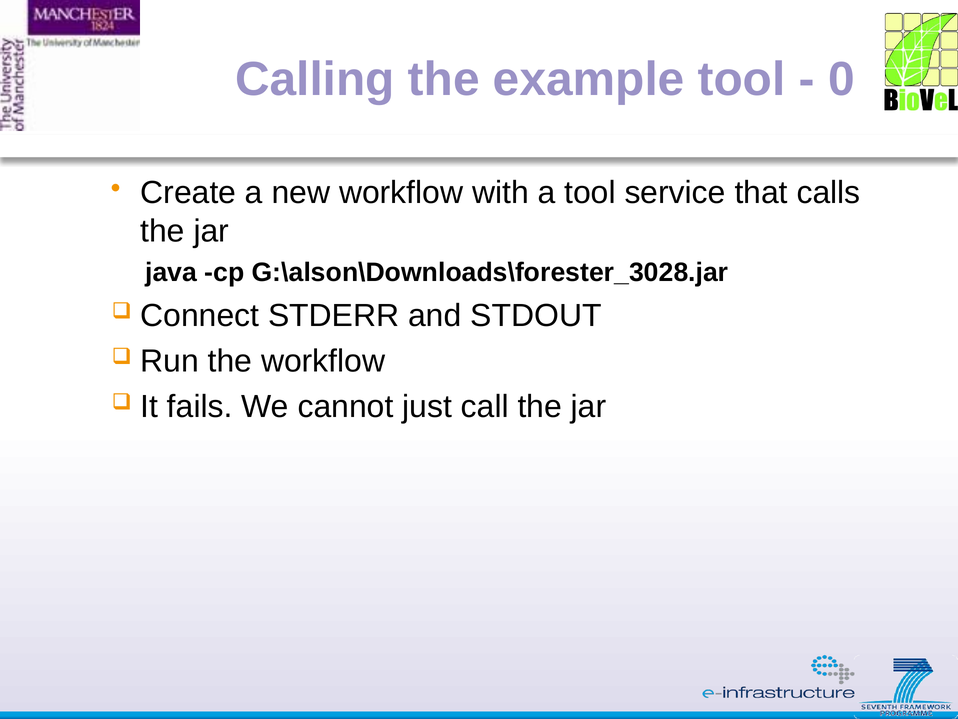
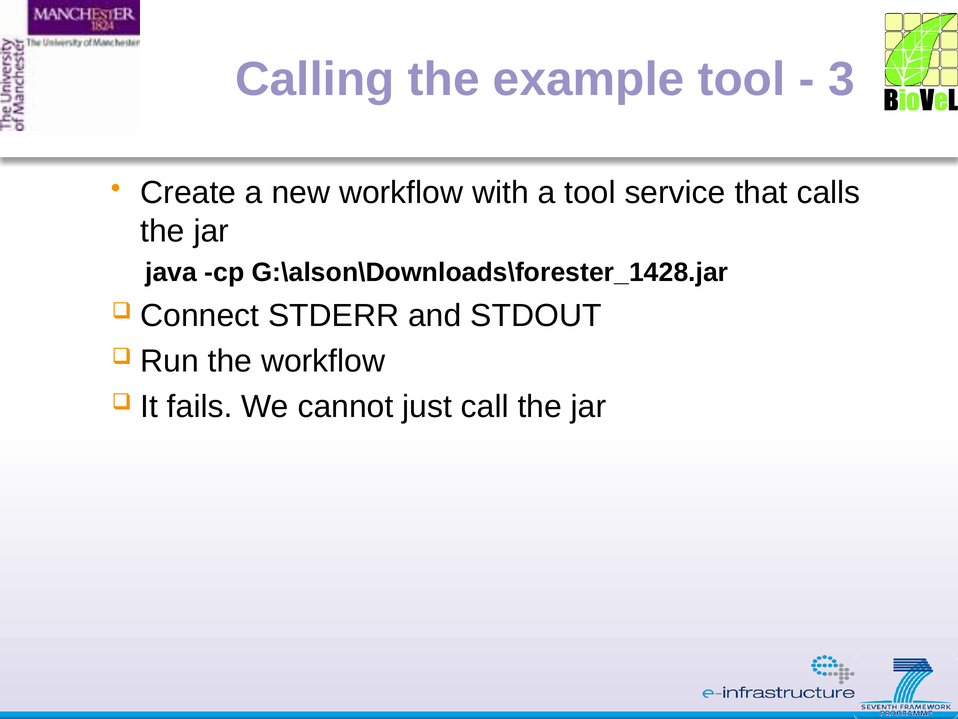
0: 0 -> 3
G:\alson\Downloads\forester_3028.jar: G:\alson\Downloads\forester_3028.jar -> G:\alson\Downloads\forester_1428.jar
